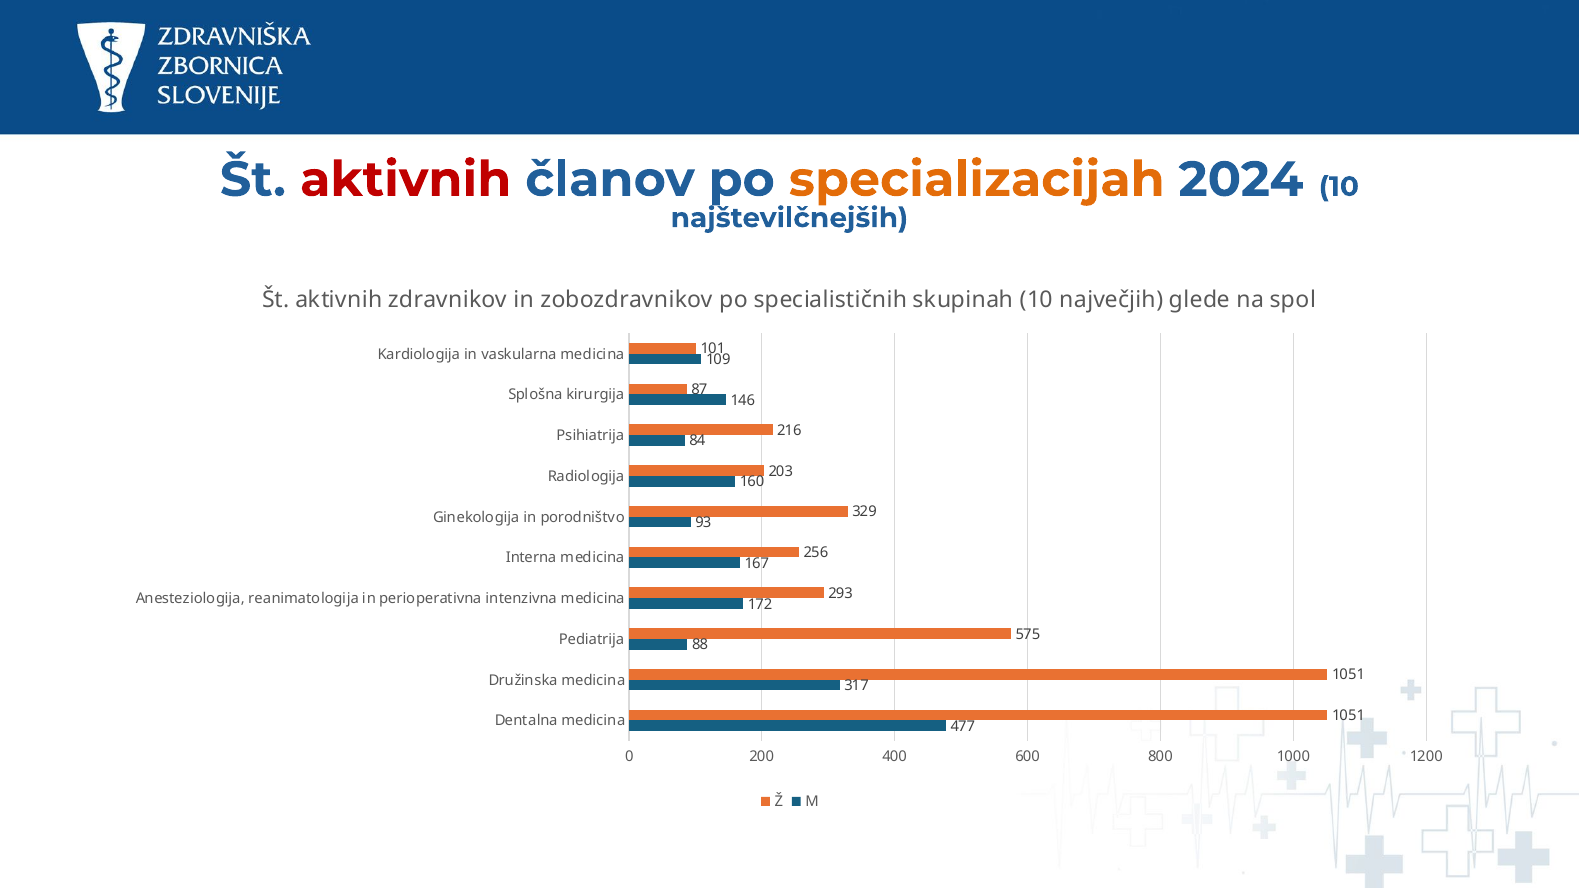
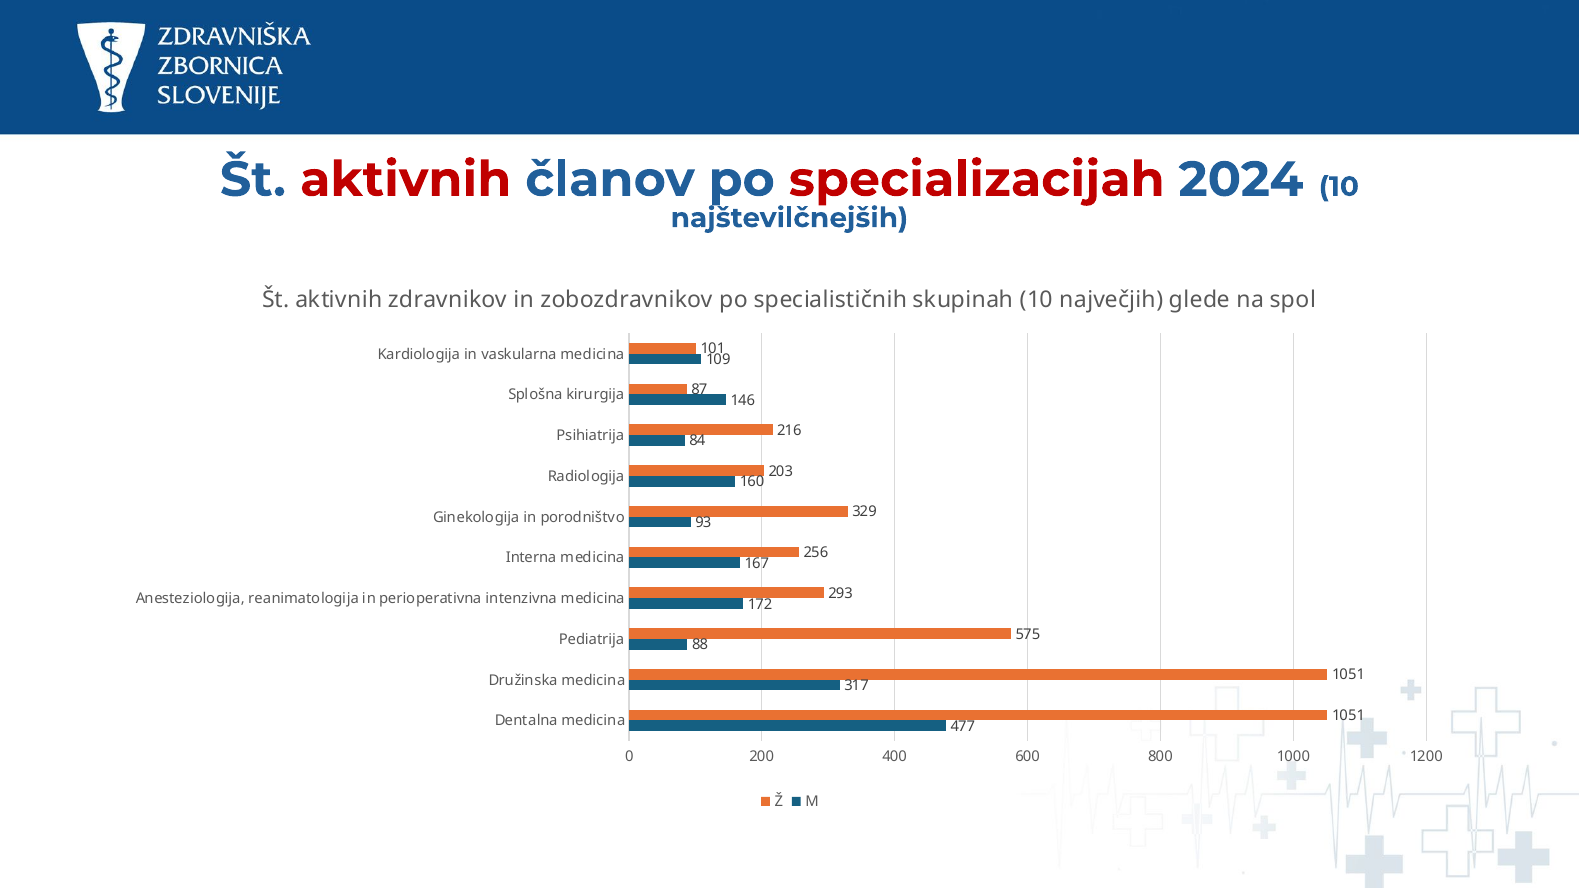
specializacijah colour: orange -> red
